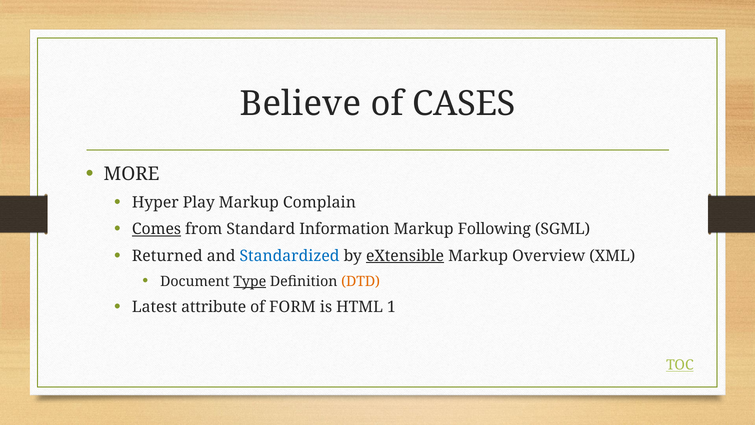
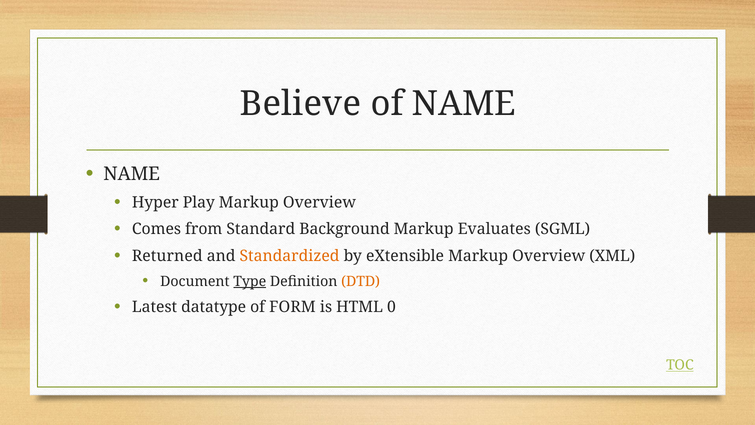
of CASES: CASES -> NAME
MORE at (132, 174): MORE -> NAME
Complain at (319, 202): Complain -> Overview
Comes underline: present -> none
Information: Information -> Background
Following: Following -> Evaluates
Standardized colour: blue -> orange
eXtensible underline: present -> none
attribute: attribute -> datatype
1: 1 -> 0
